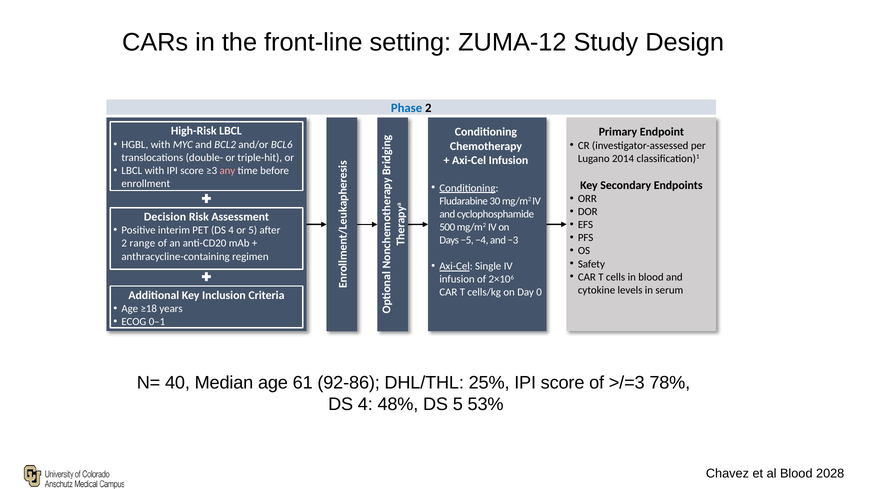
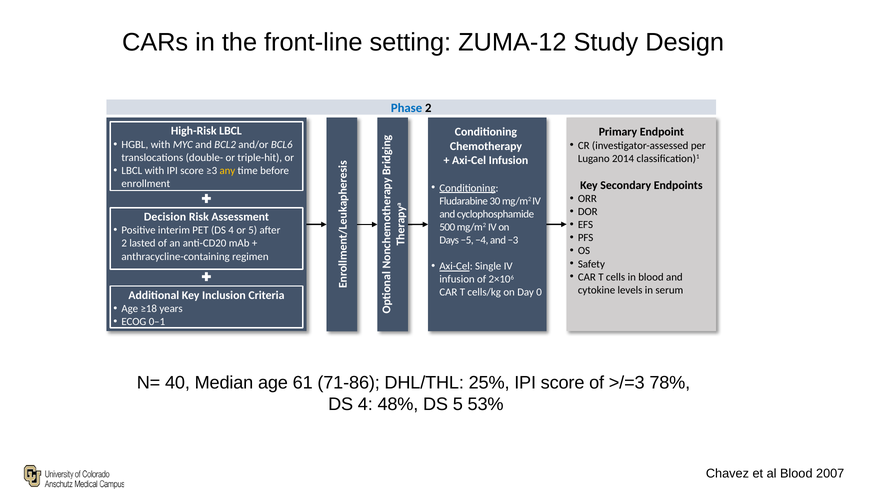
any colour: pink -> yellow
range: range -> lasted
92-86: 92-86 -> 71-86
2028: 2028 -> 2007
